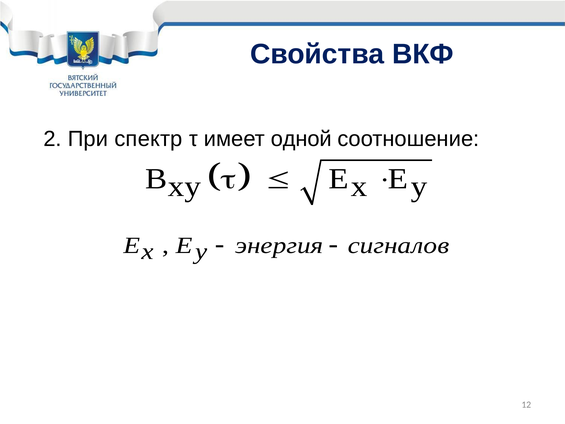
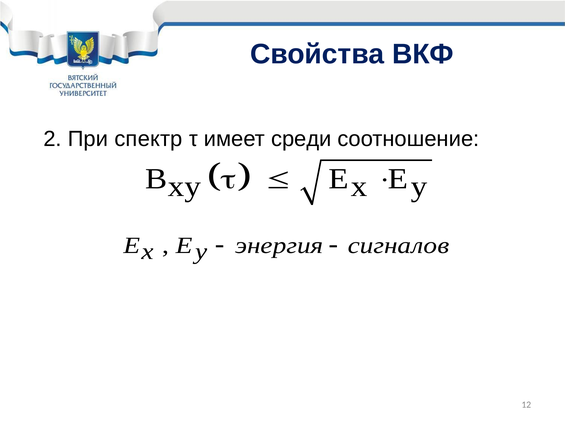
одной: одной -> среди
